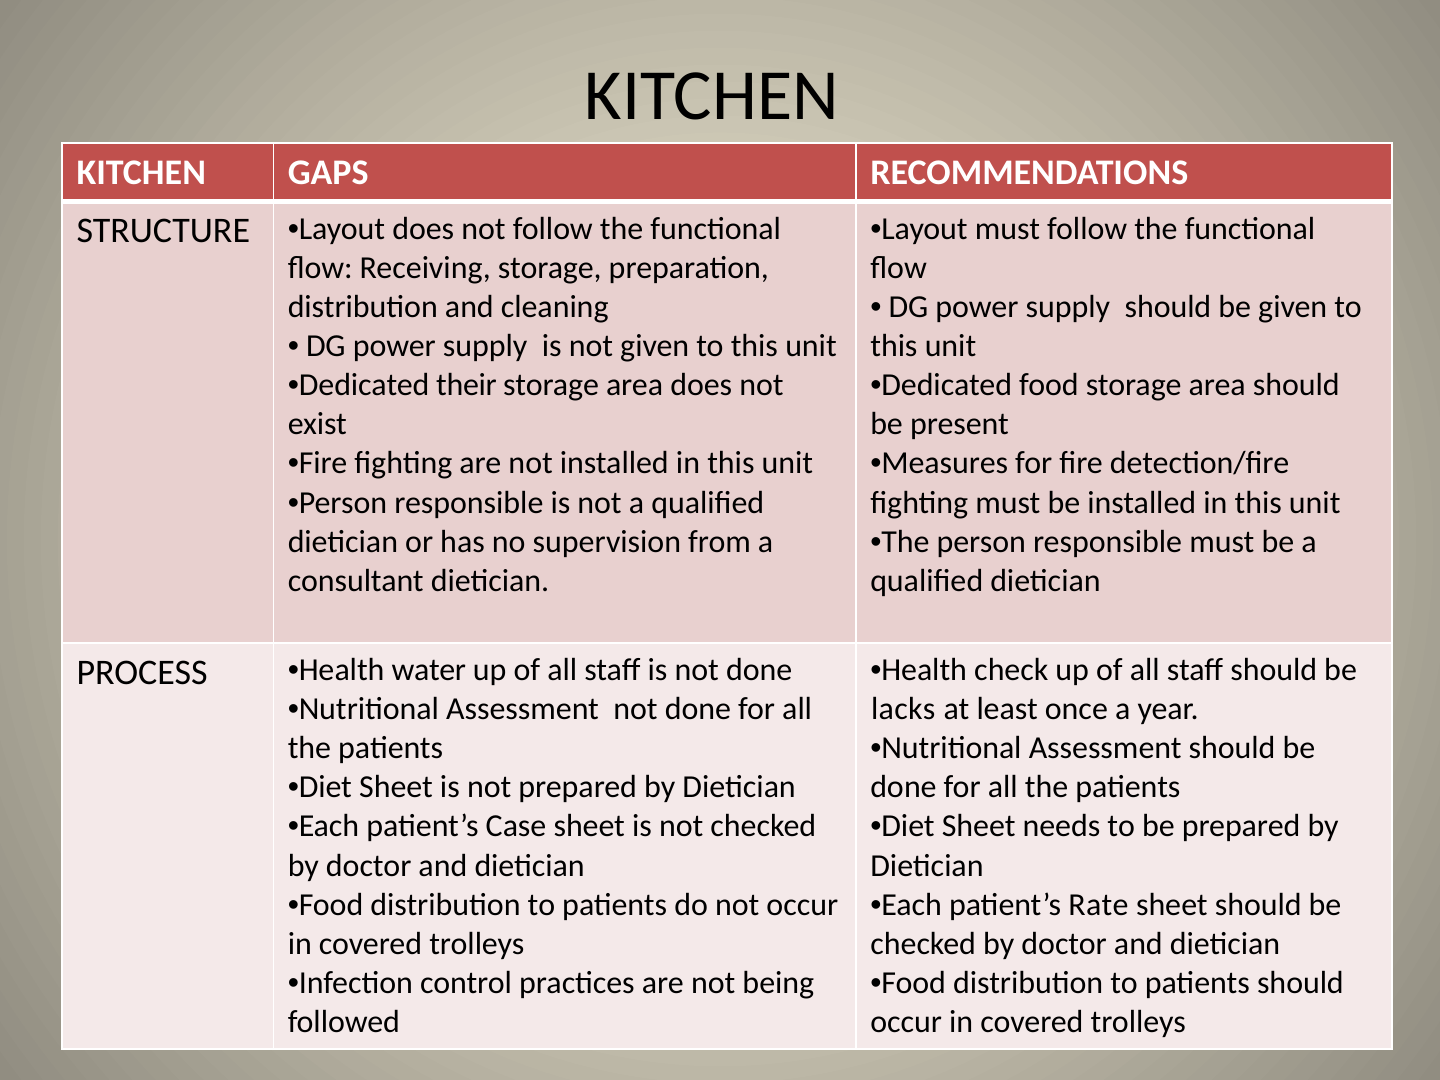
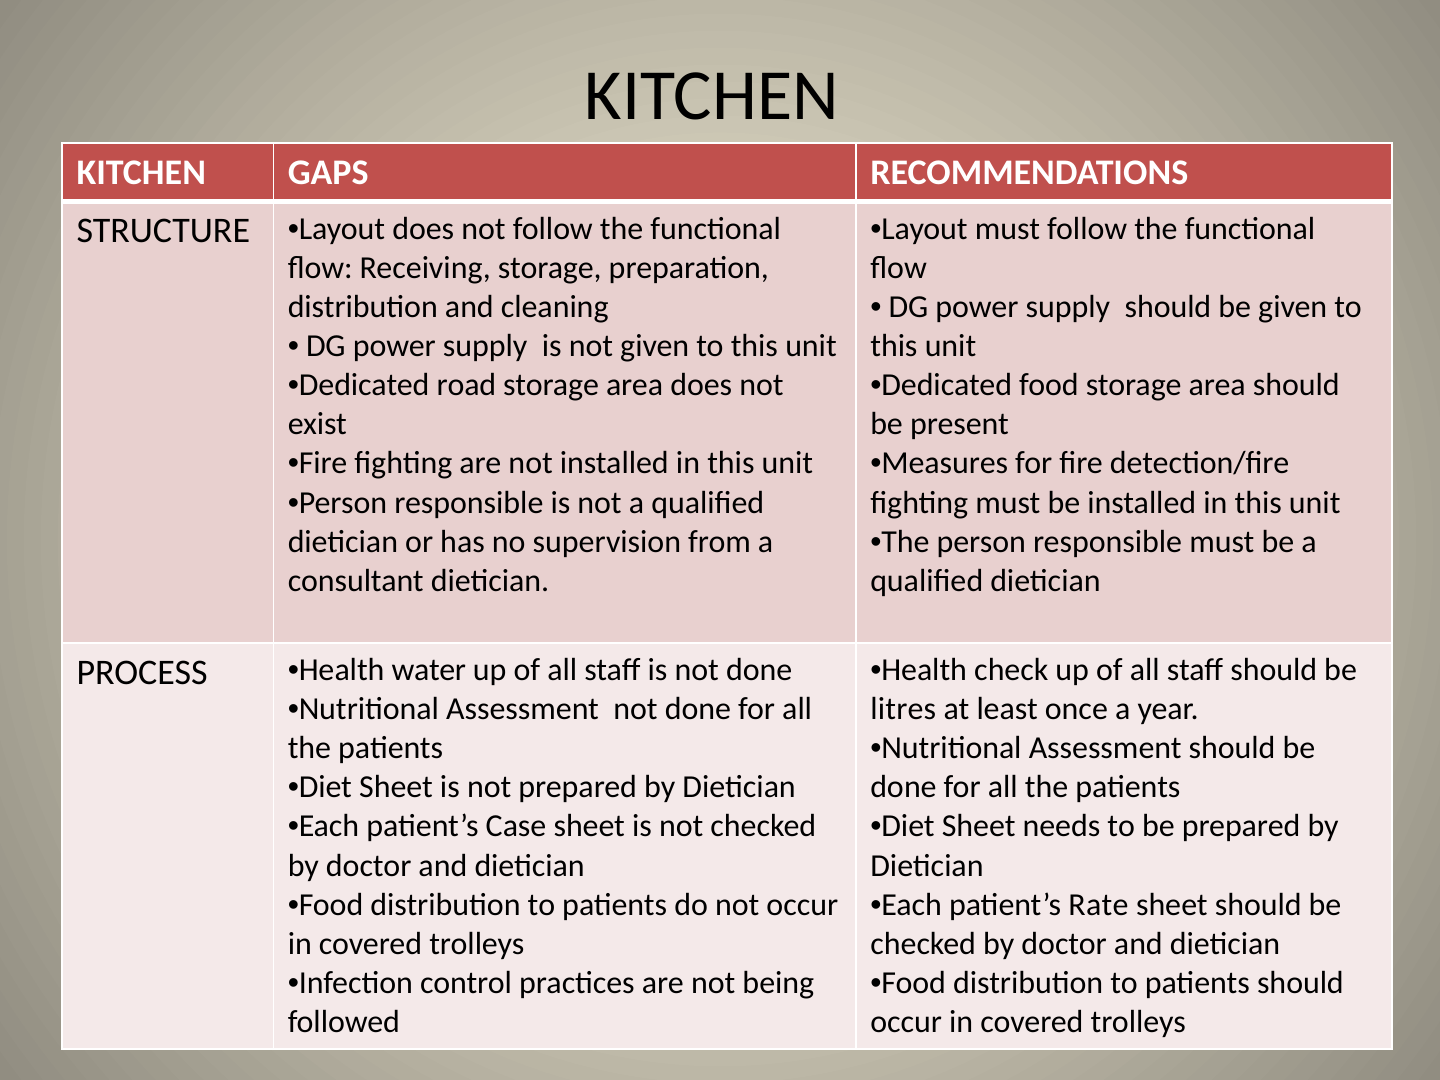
their: their -> road
lacks: lacks -> litres
